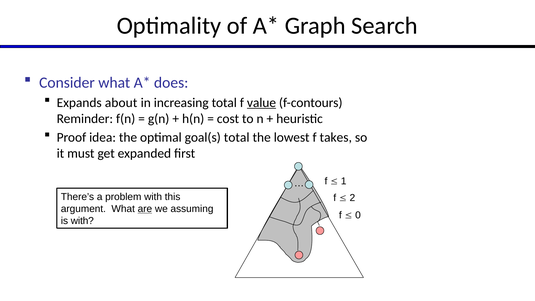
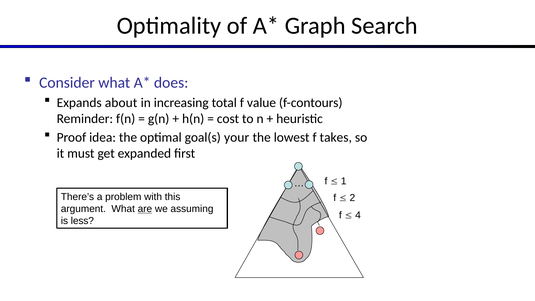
value underline: present -> none
goal(s total: total -> your
0: 0 -> 4
is with: with -> less
